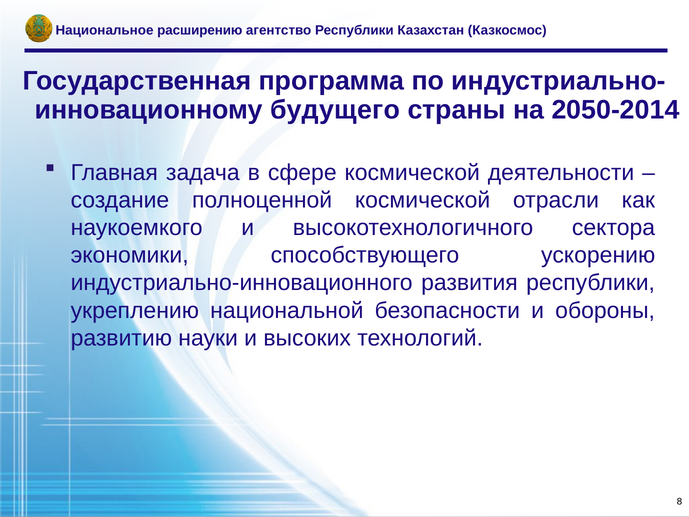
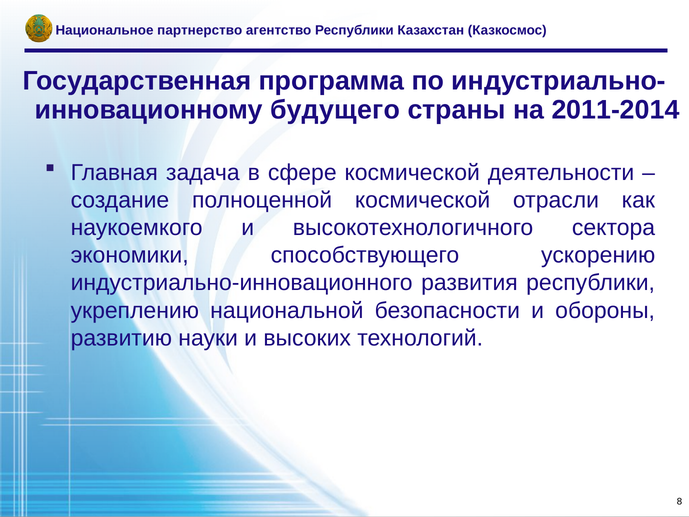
расширению: расширению -> партнерство
2050-2014: 2050-2014 -> 2011-2014
